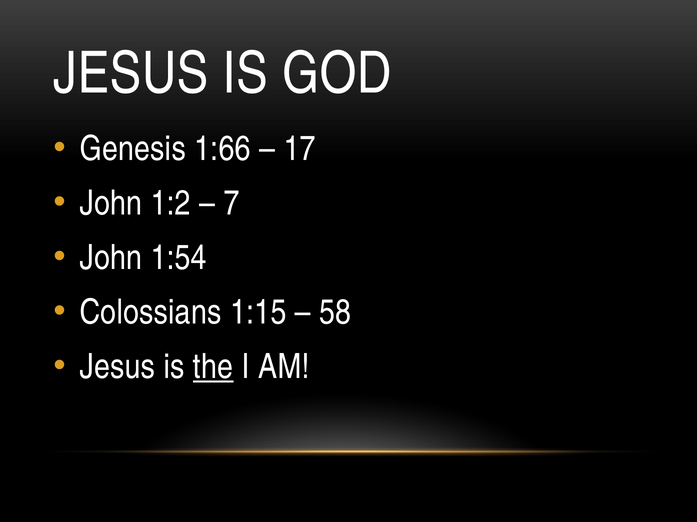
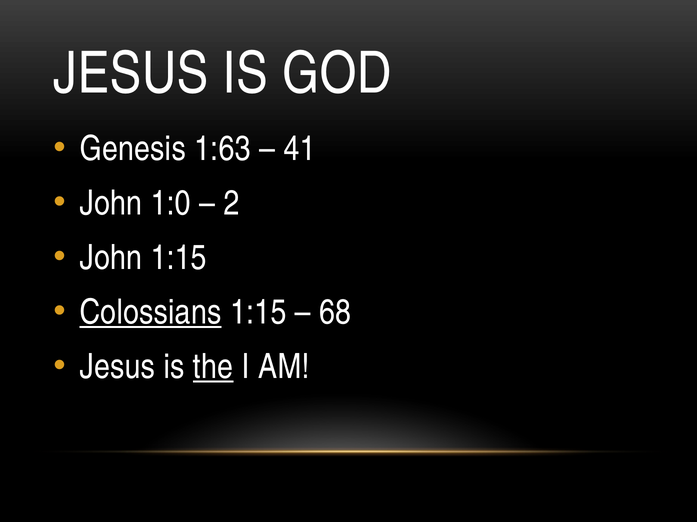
1:66: 1:66 -> 1:63
17: 17 -> 41
1:2: 1:2 -> 1:0
7: 7 -> 2
John 1:54: 1:54 -> 1:15
Colossians underline: none -> present
58: 58 -> 68
